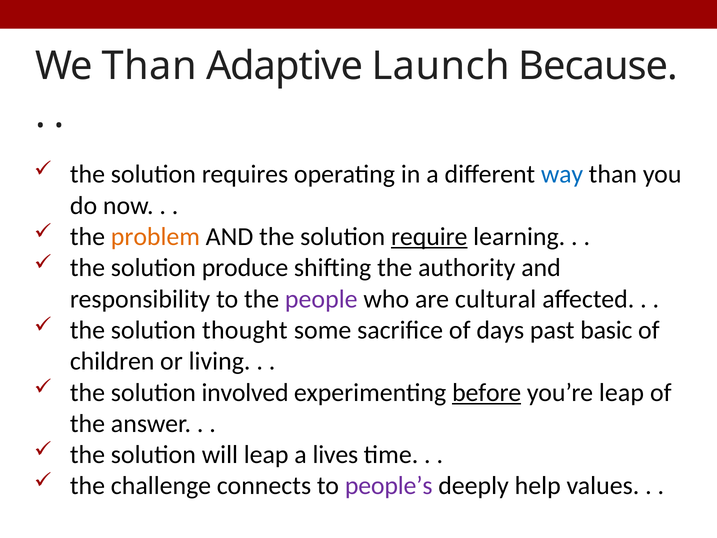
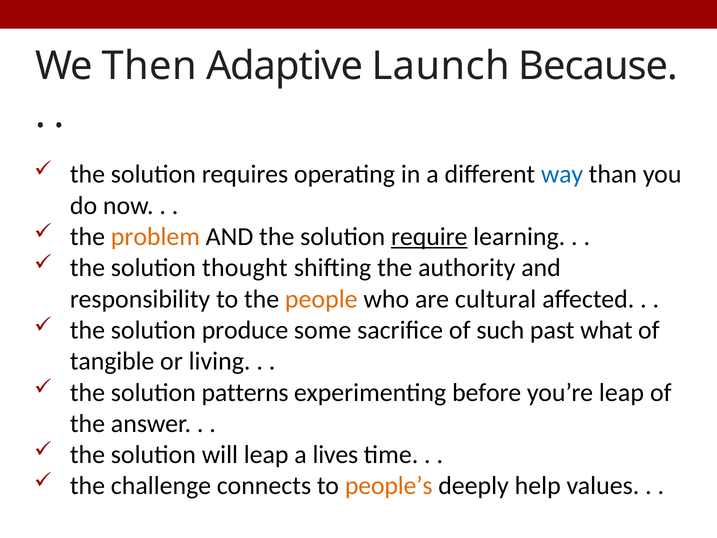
We Than: Than -> Then
produce: produce -> thought
people colour: purple -> orange
thought: thought -> produce
days: days -> such
basic: basic -> what
children: children -> tangible
involved: involved -> patterns
before underline: present -> none
people’s colour: purple -> orange
